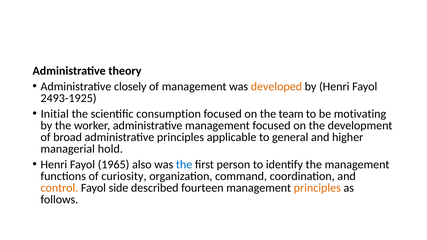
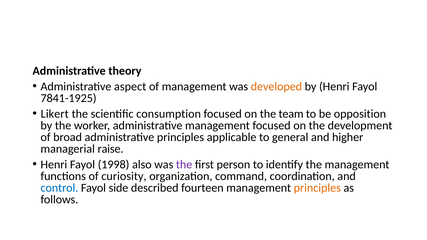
closely: closely -> aspect
2493-1925: 2493-1925 -> 7841-1925
Initial: Initial -> Likert
motivating: motivating -> opposition
hold: hold -> raise
1965: 1965 -> 1998
the at (184, 165) colour: blue -> purple
control colour: orange -> blue
